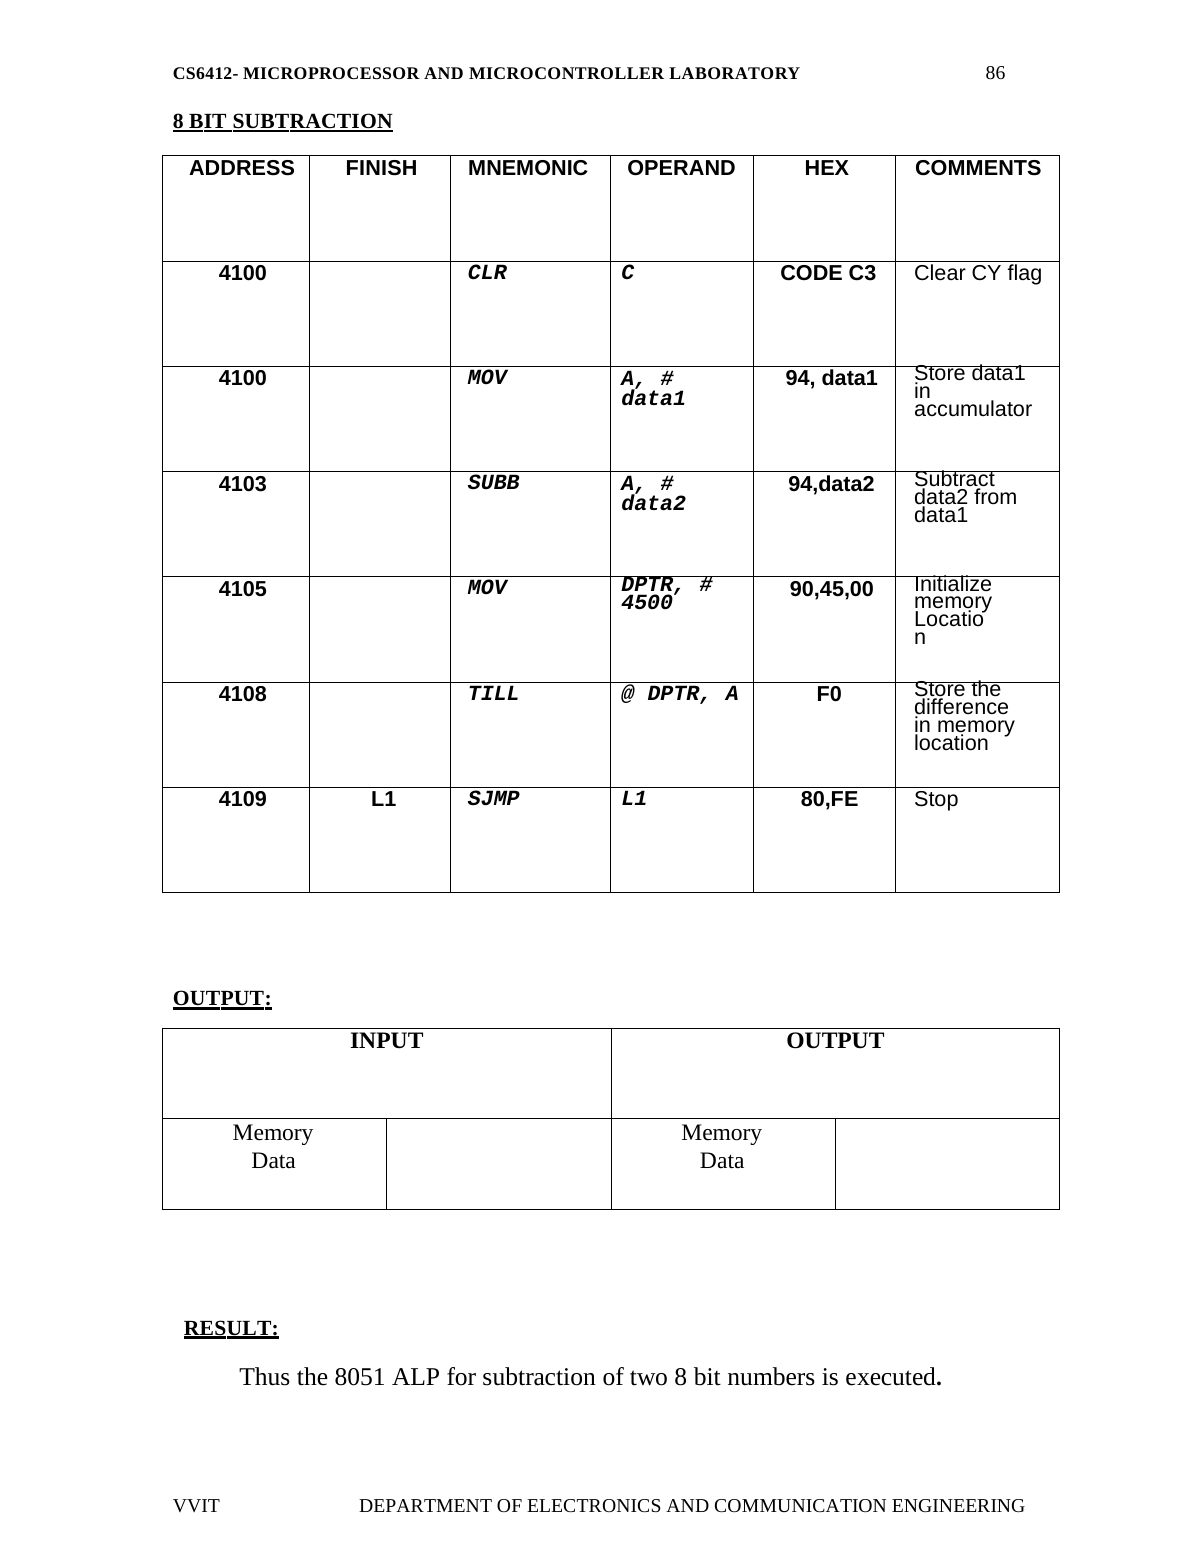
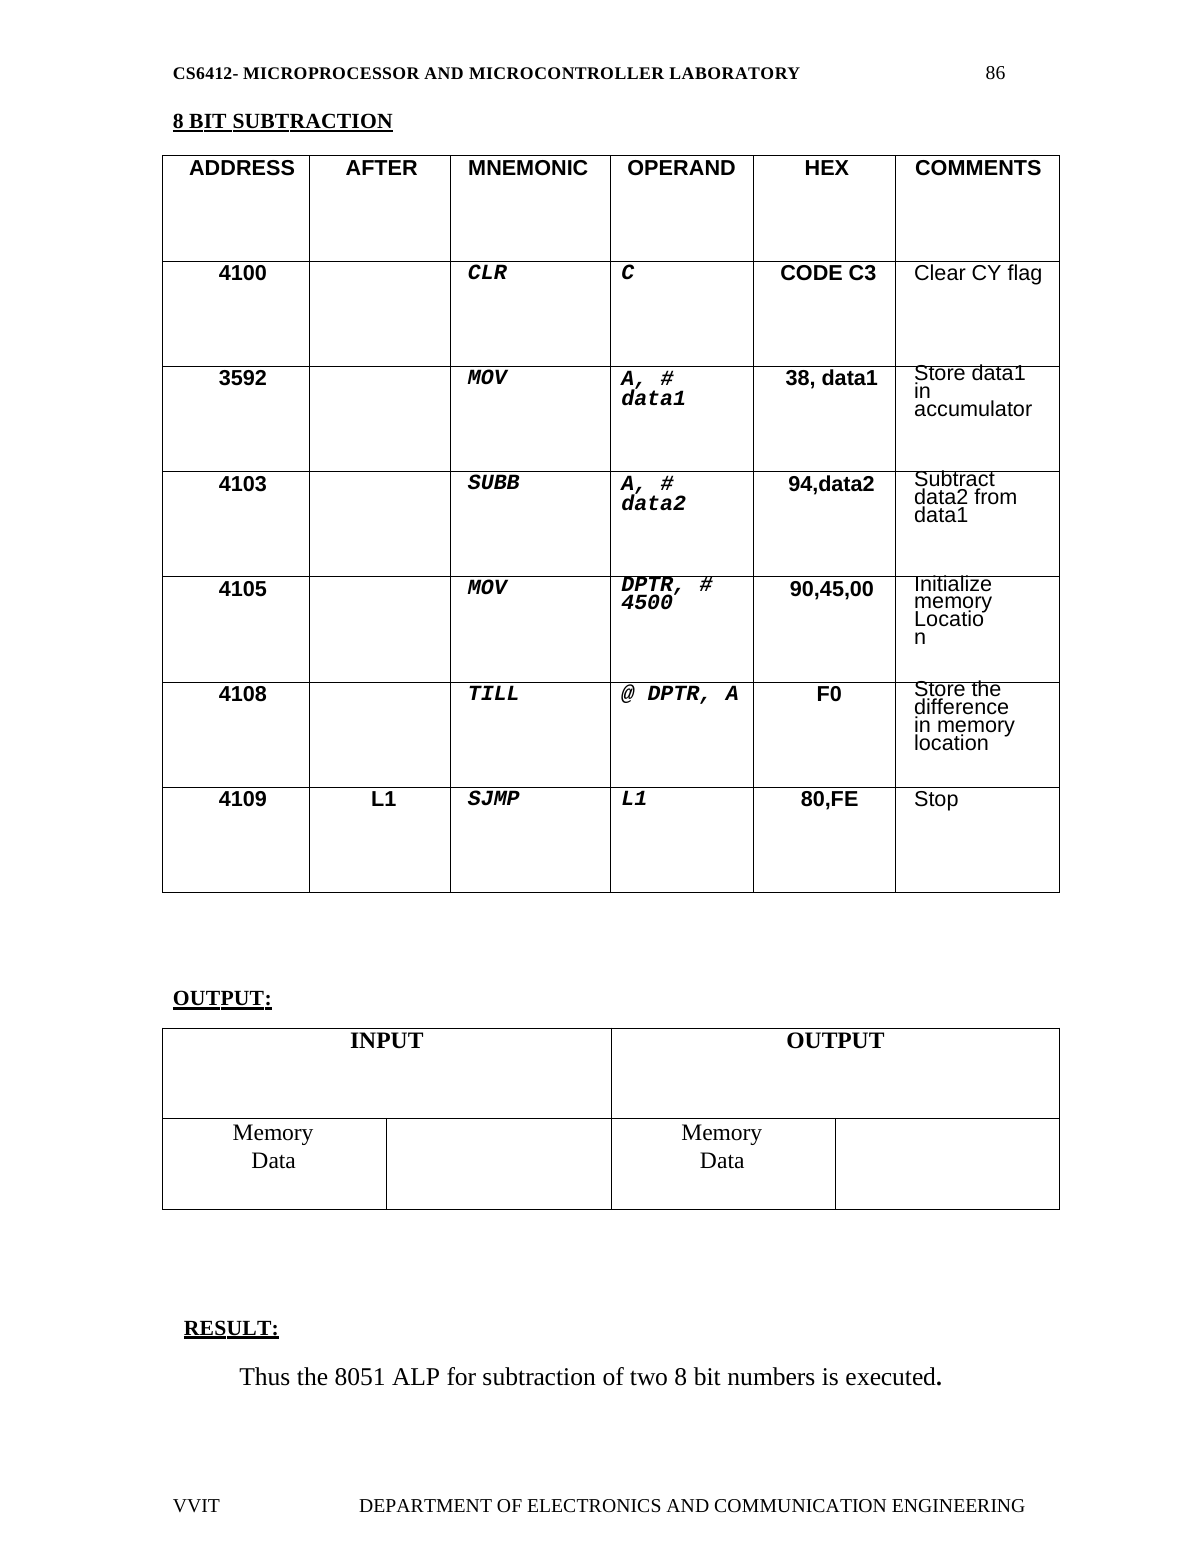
FINISH: FINISH -> AFTER
4100 at (243, 379): 4100 -> 3592
94: 94 -> 38
